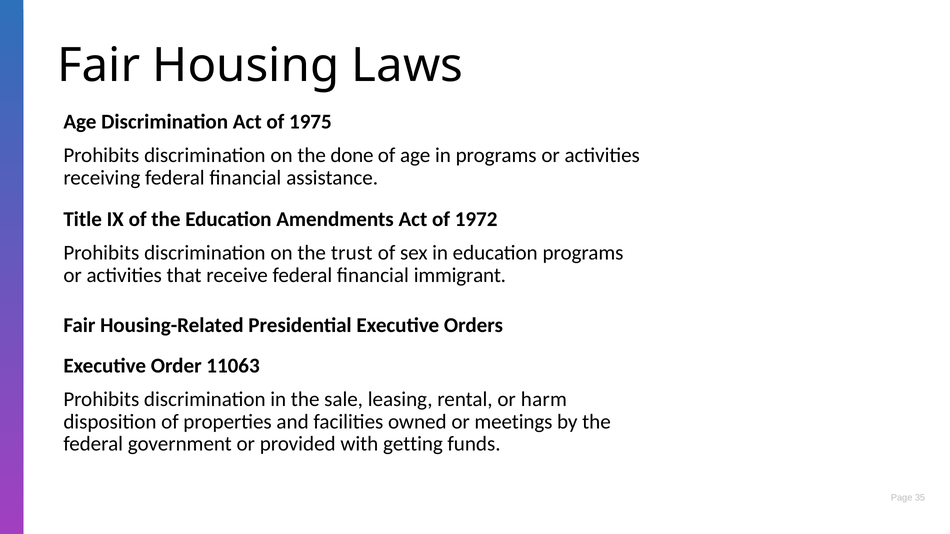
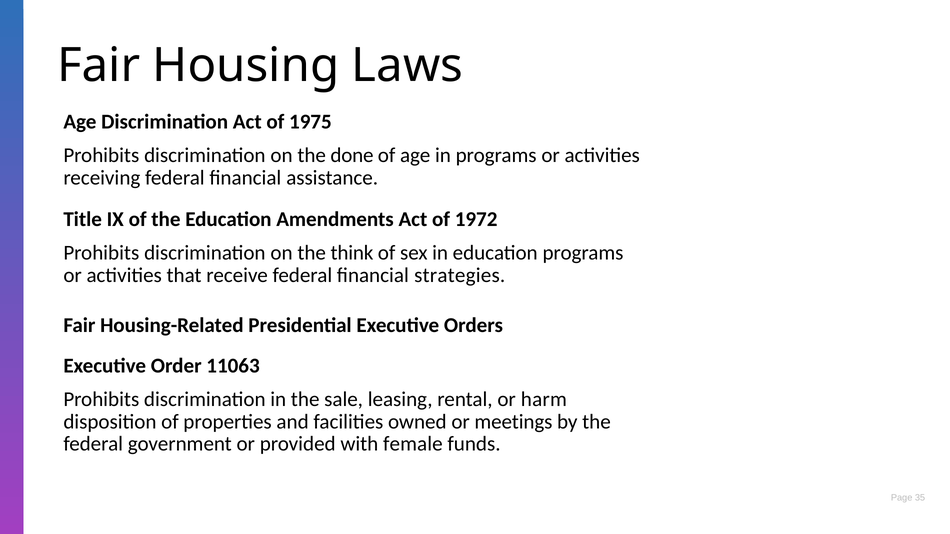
trust: trust -> think
immigrant: immigrant -> strategies
getting: getting -> female
